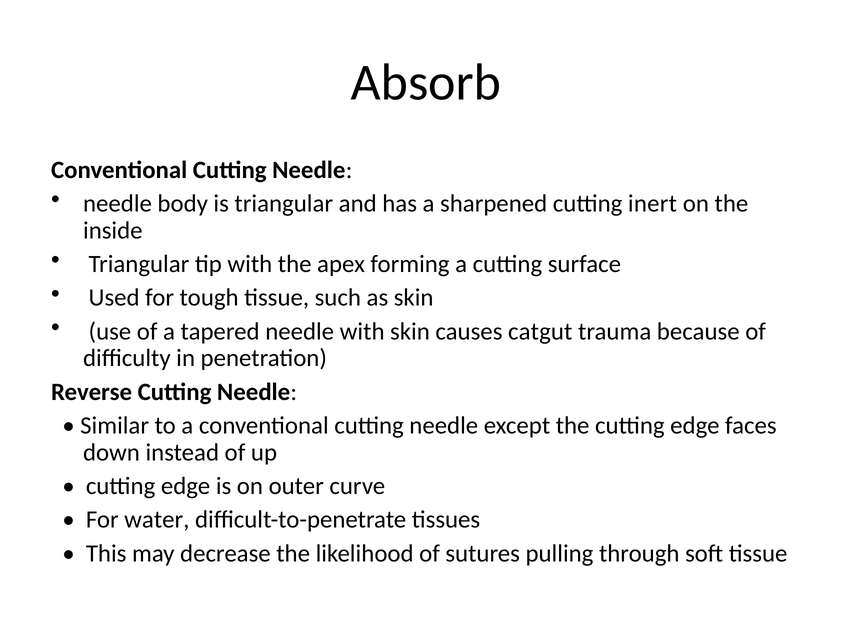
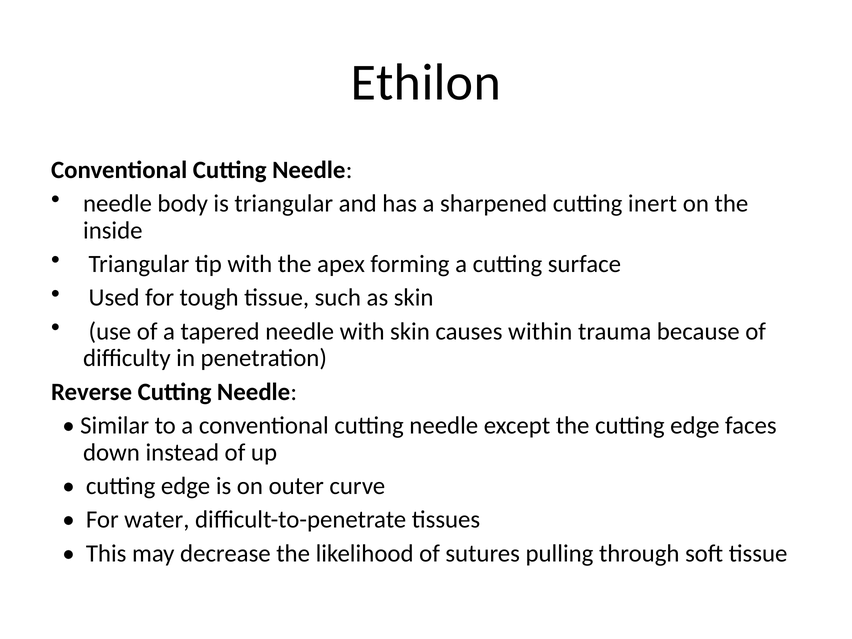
Absorb: Absorb -> Ethilon
catgut: catgut -> within
